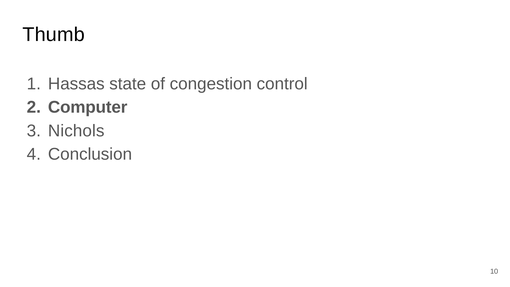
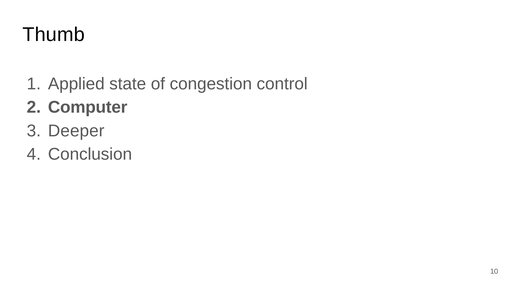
Hassas: Hassas -> Applied
Nichols: Nichols -> Deeper
